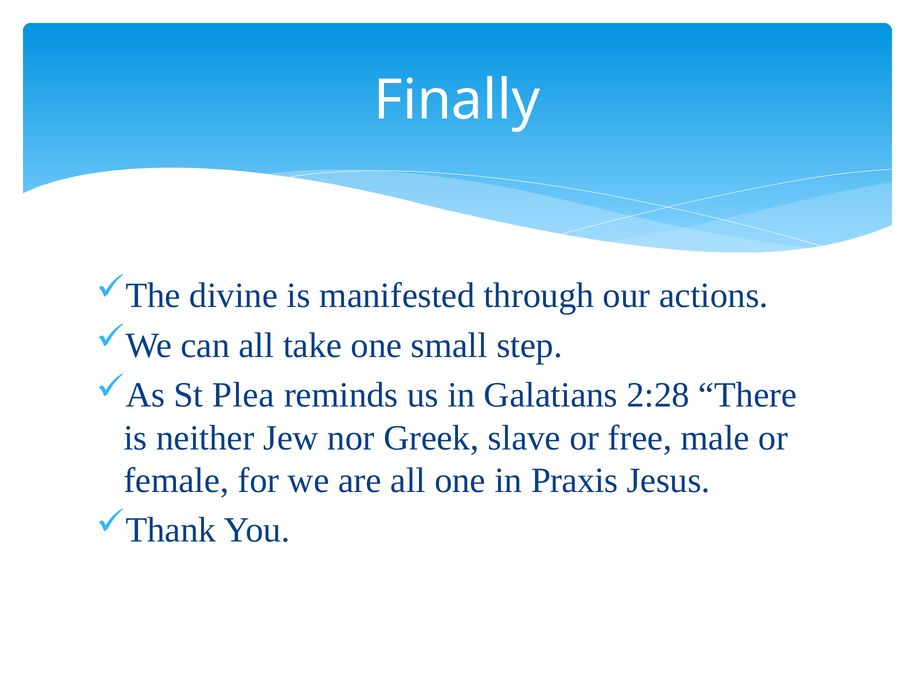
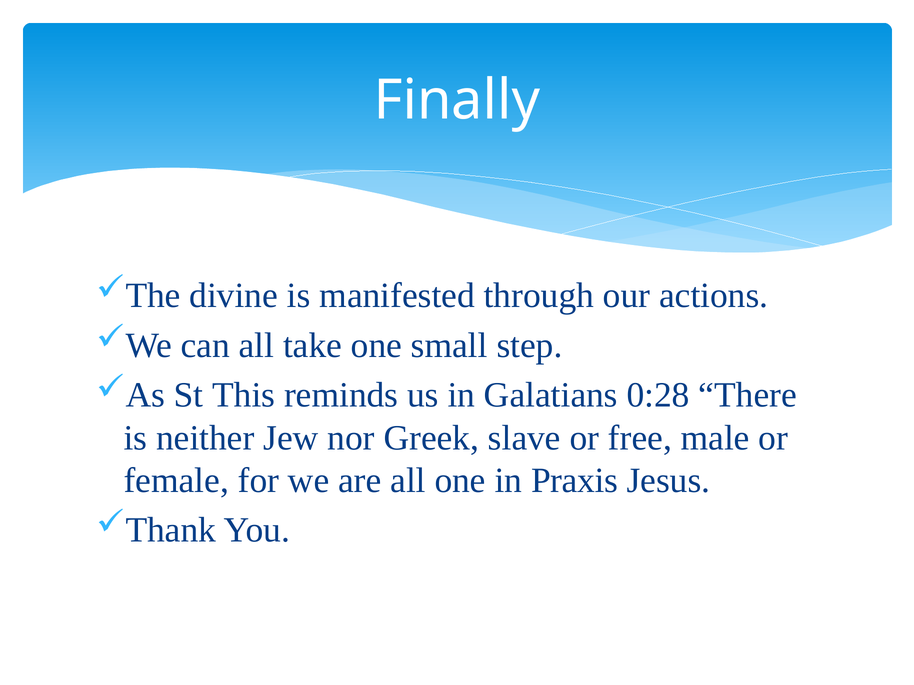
Plea: Plea -> This
2:28: 2:28 -> 0:28
